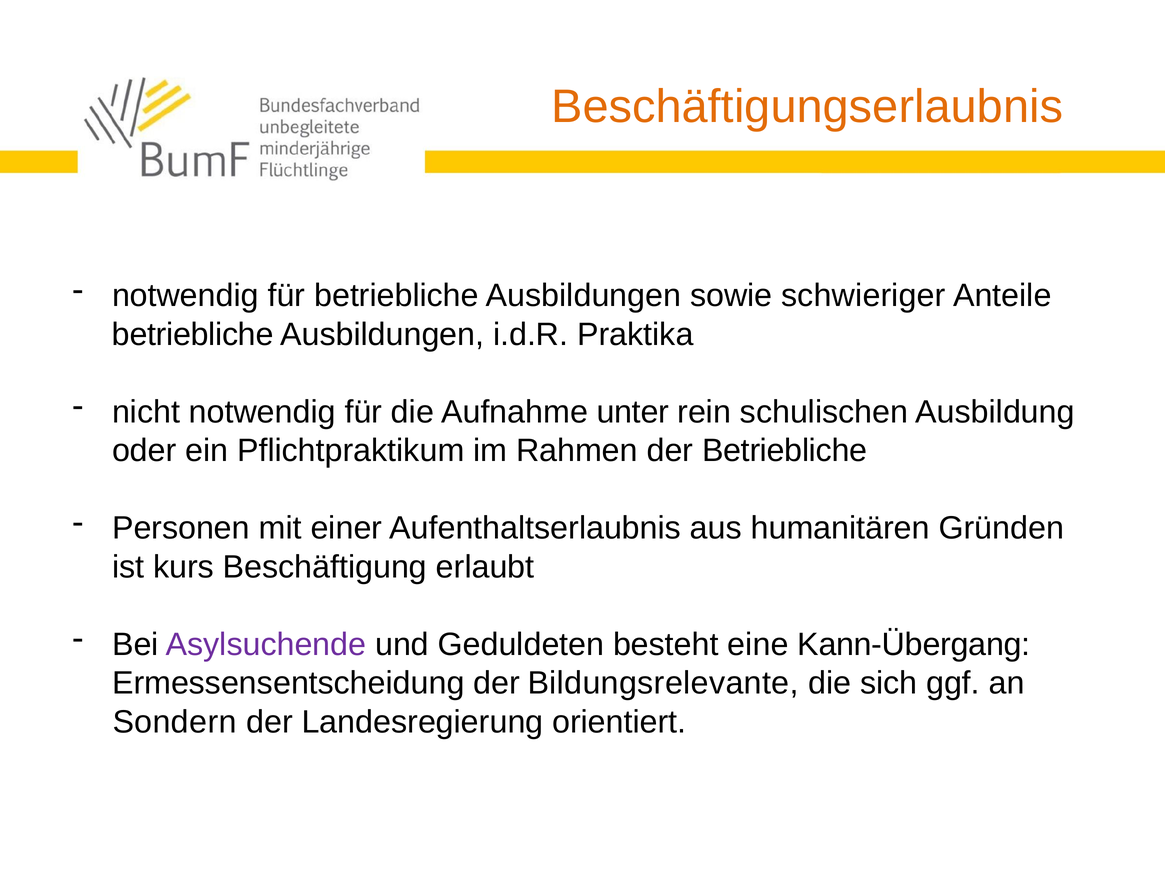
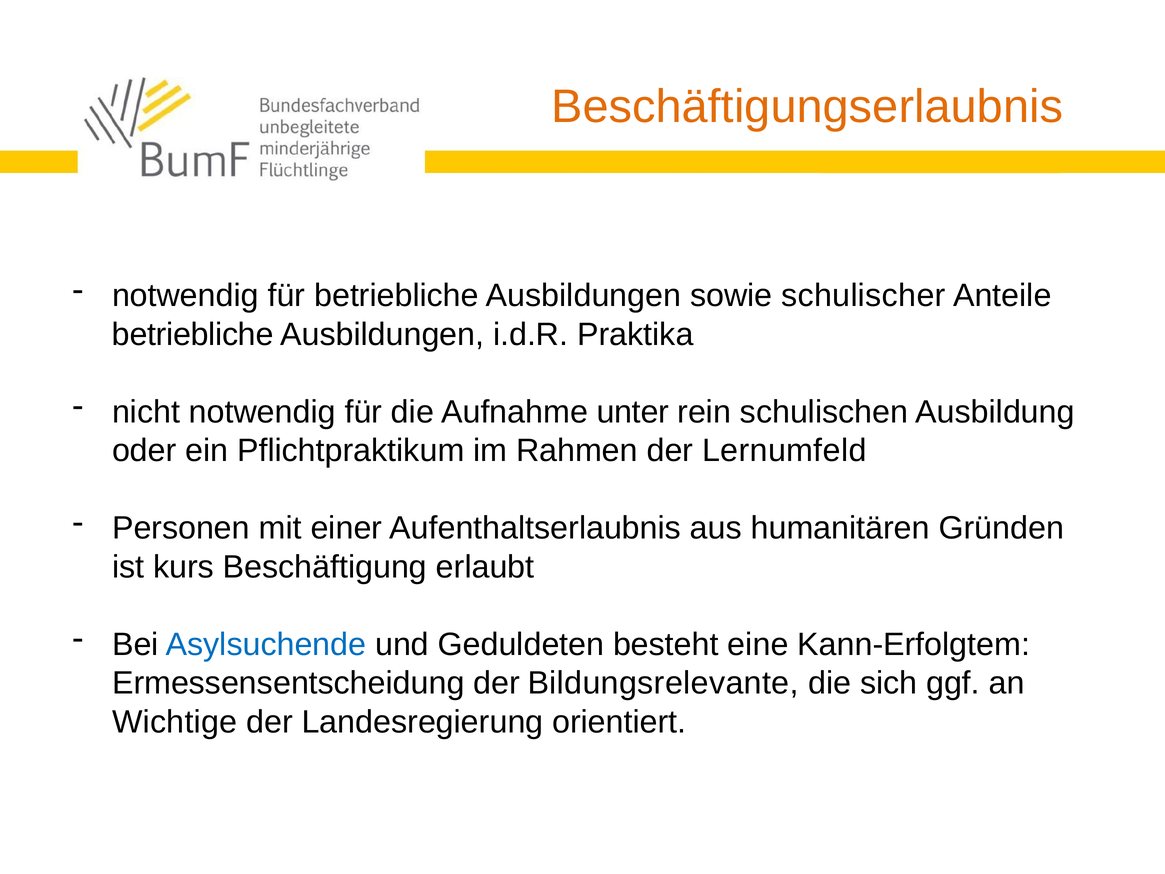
schwieriger: schwieriger -> schulischer
der Betriebliche: Betriebliche -> Lernumfeld
Asylsuchende colour: purple -> blue
Kann-Übergang: Kann-Übergang -> Kann-Erfolgtem
Sondern: Sondern -> Wichtige
